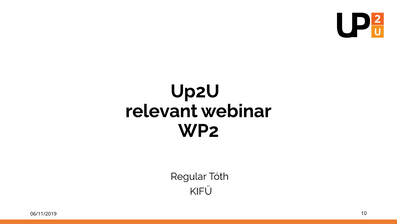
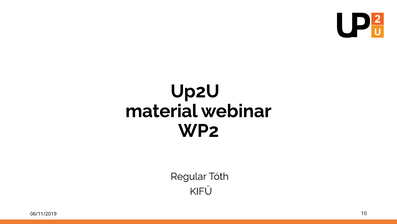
relevant: relevant -> material
